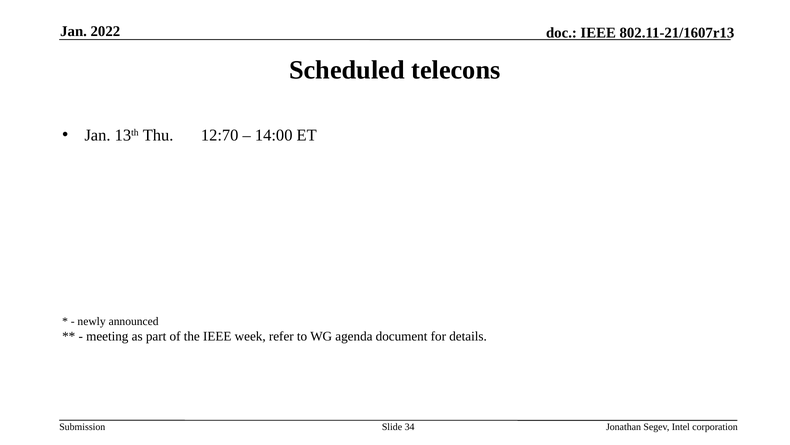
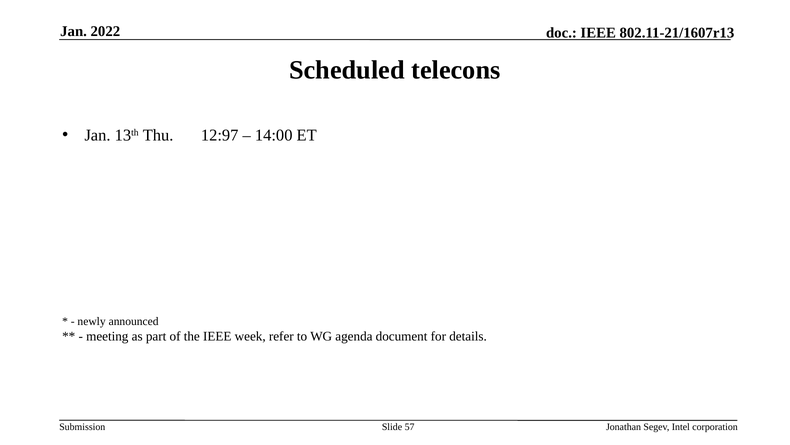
12:70: 12:70 -> 12:97
34: 34 -> 57
